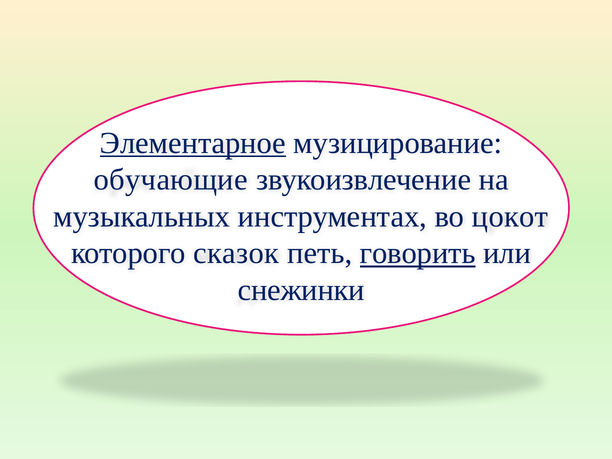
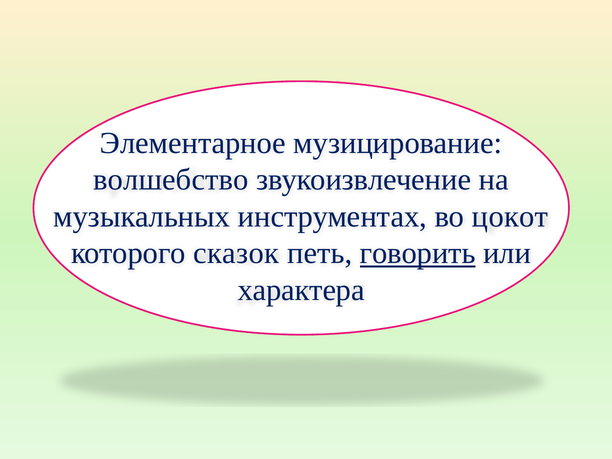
Элементарное underline: present -> none
обучающие: обучающие -> волшебство
снежинки: снежинки -> характера
